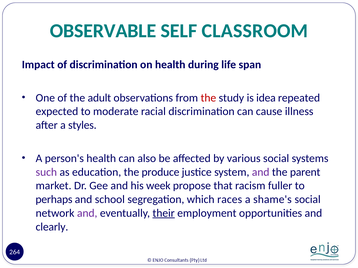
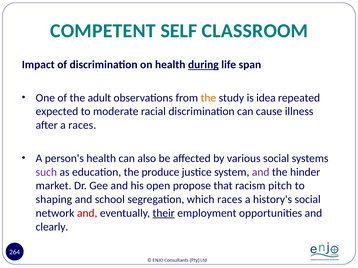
OBSERVABLE: OBSERVABLE -> COMPETENT
during underline: none -> present
the at (208, 98) colour: red -> orange
a styles: styles -> races
parent: parent -> hinder
week: week -> open
fuller: fuller -> pitch
perhaps: perhaps -> shaping
shame's: shame's -> history's
and at (87, 213) colour: purple -> red
